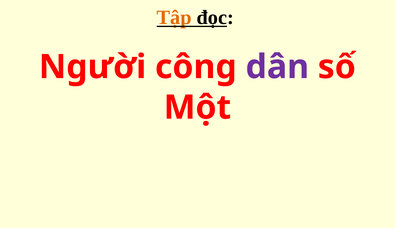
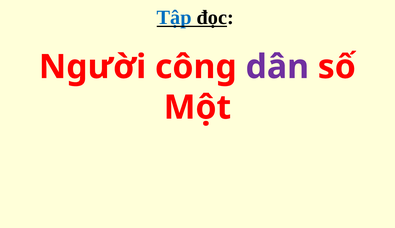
Tập colour: orange -> blue
